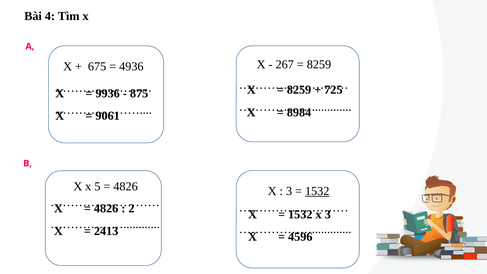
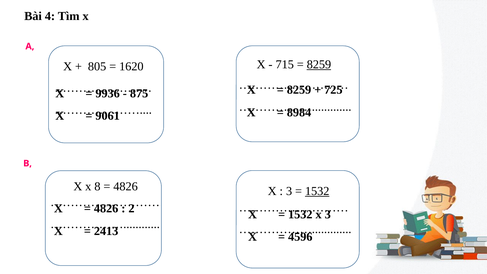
267: 267 -> 715
8259 at (319, 65) underline: none -> present
675: 675 -> 805
4936: 4936 -> 1620
5: 5 -> 8
